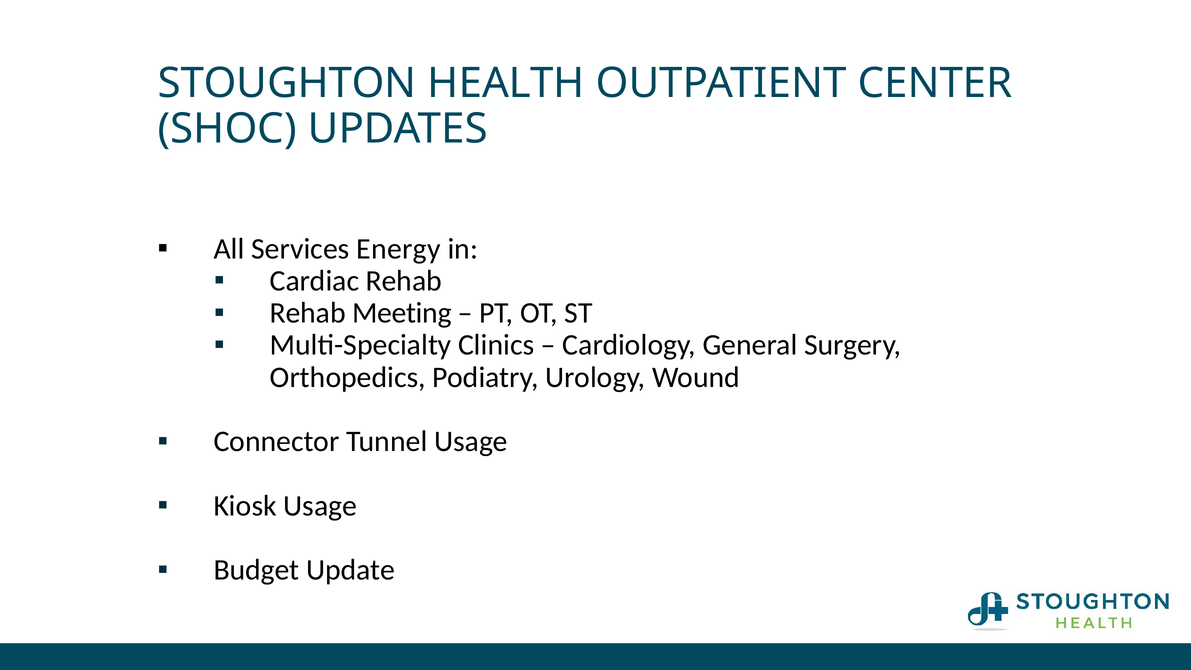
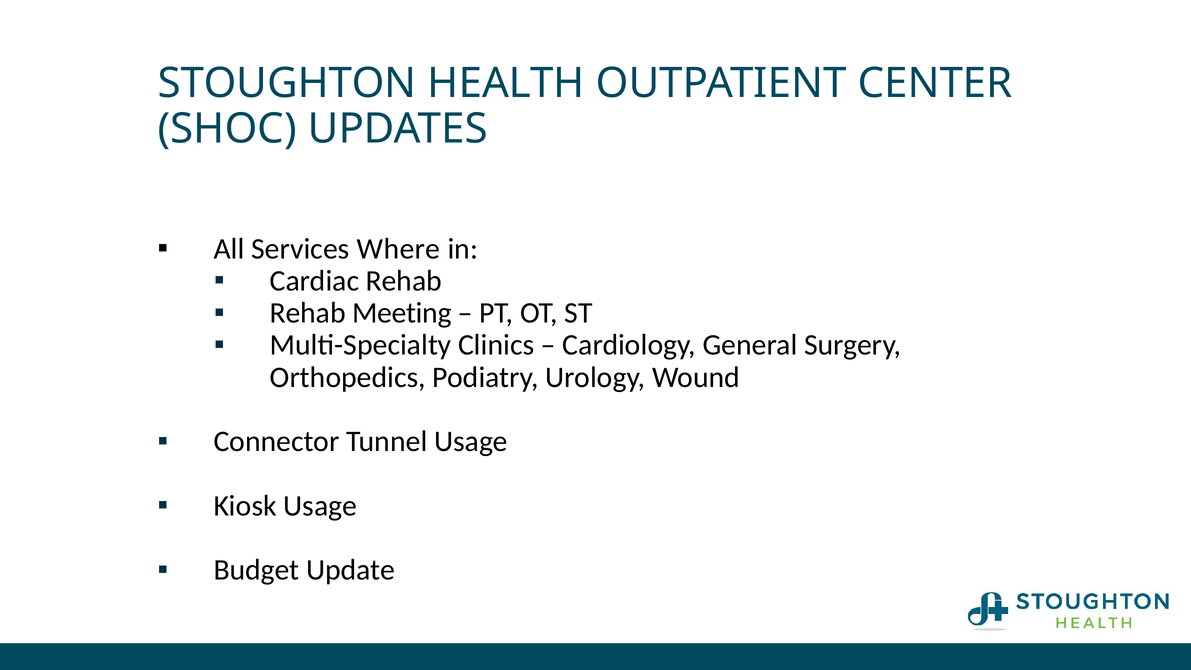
Energy: Energy -> Where
